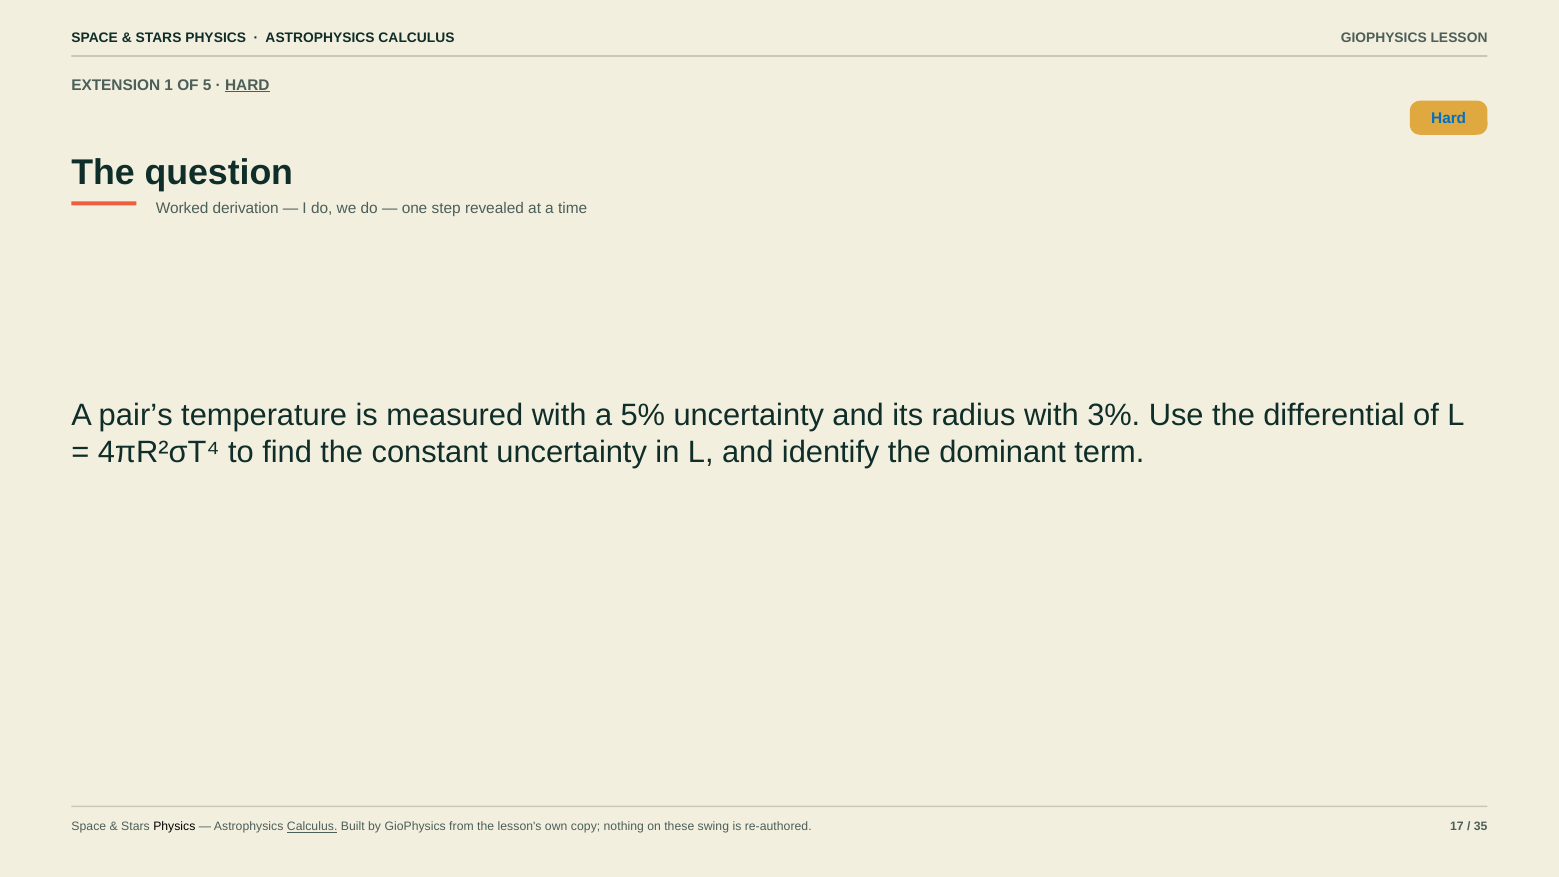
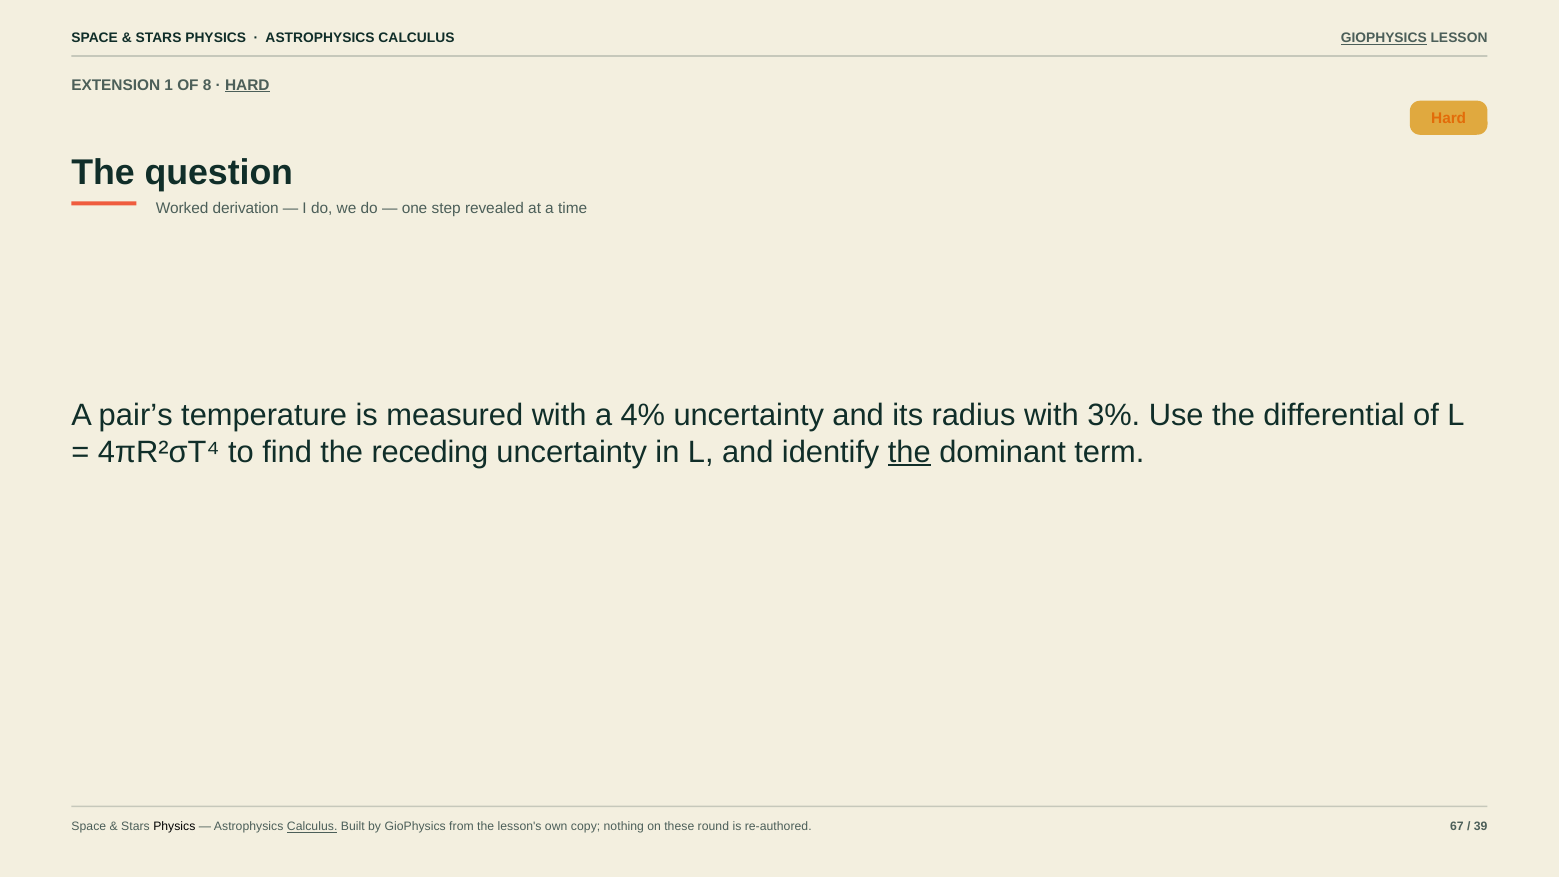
GIOPHYSICS at (1384, 38) underline: none -> present
5: 5 -> 8
Hard at (1449, 119) colour: blue -> orange
5%: 5% -> 4%
constant: constant -> receding
the at (909, 452) underline: none -> present
swing: swing -> round
17: 17 -> 67
35: 35 -> 39
